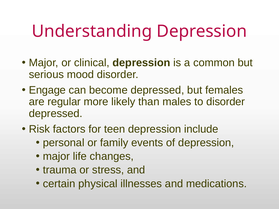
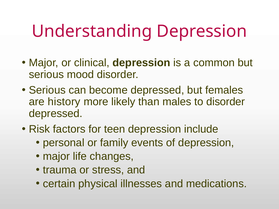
Engage at (47, 90): Engage -> Serious
regular: regular -> history
